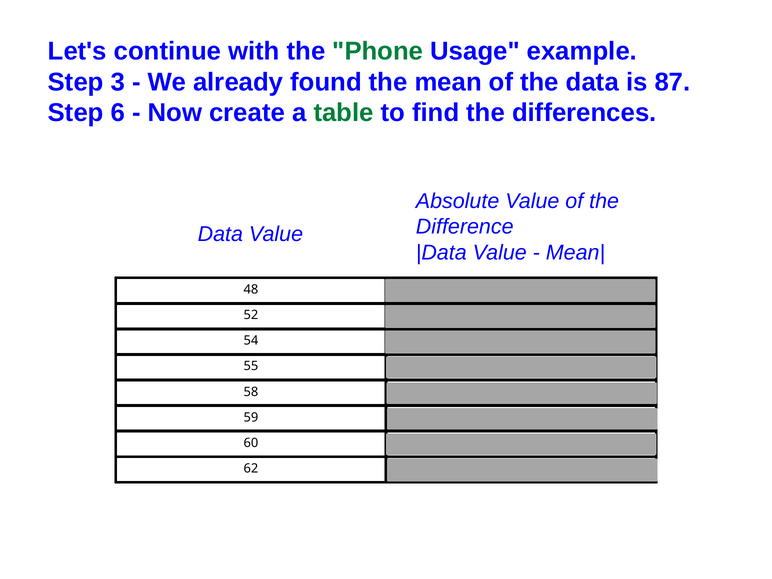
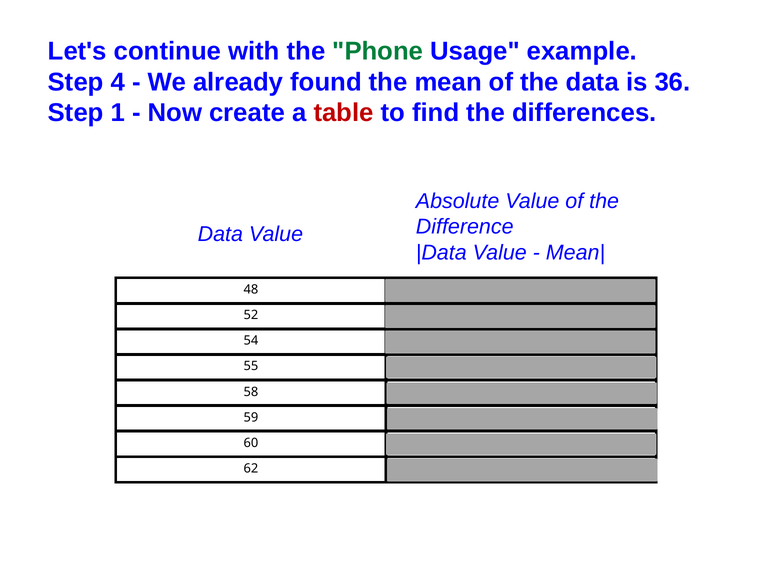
Step 3: 3 -> 4
87: 87 -> 36
Step 6: 6 -> 1
table colour: green -> red
